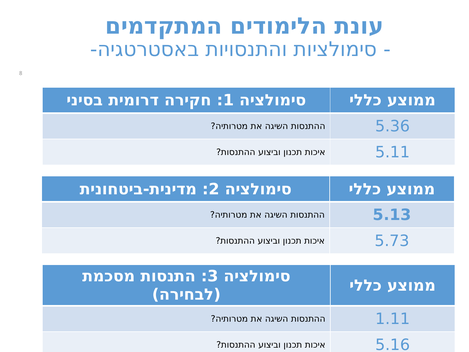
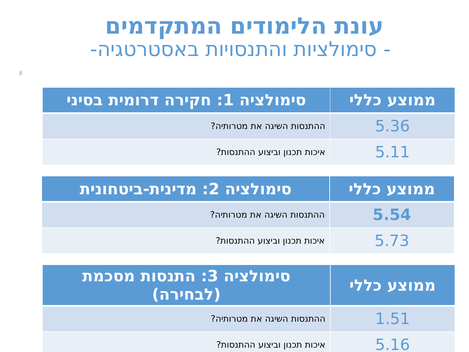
5.13: 5.13 -> 5.54
1.11: 1.11 -> 1.51
